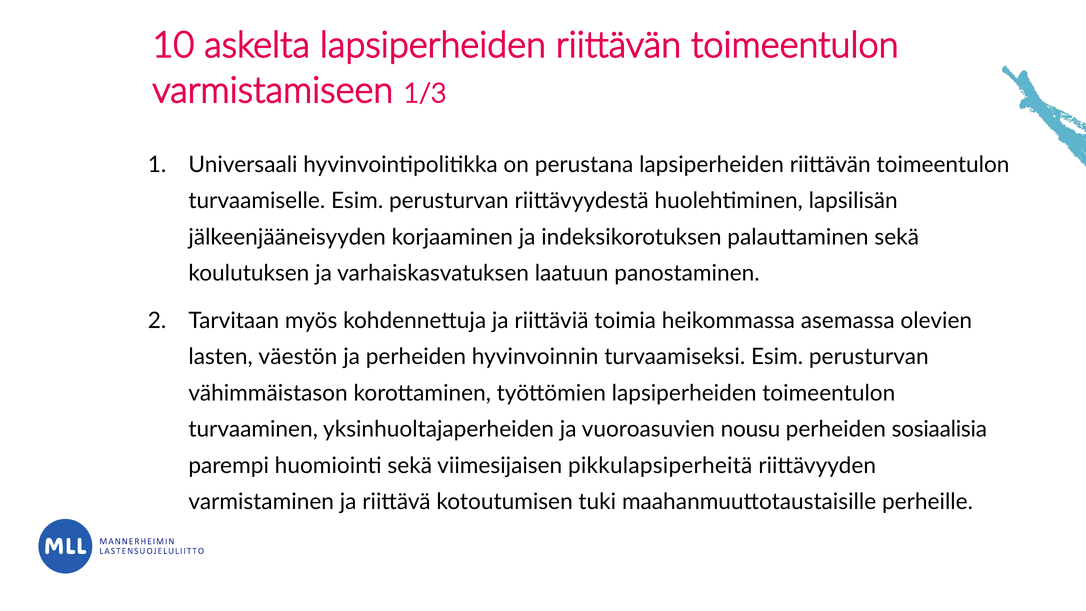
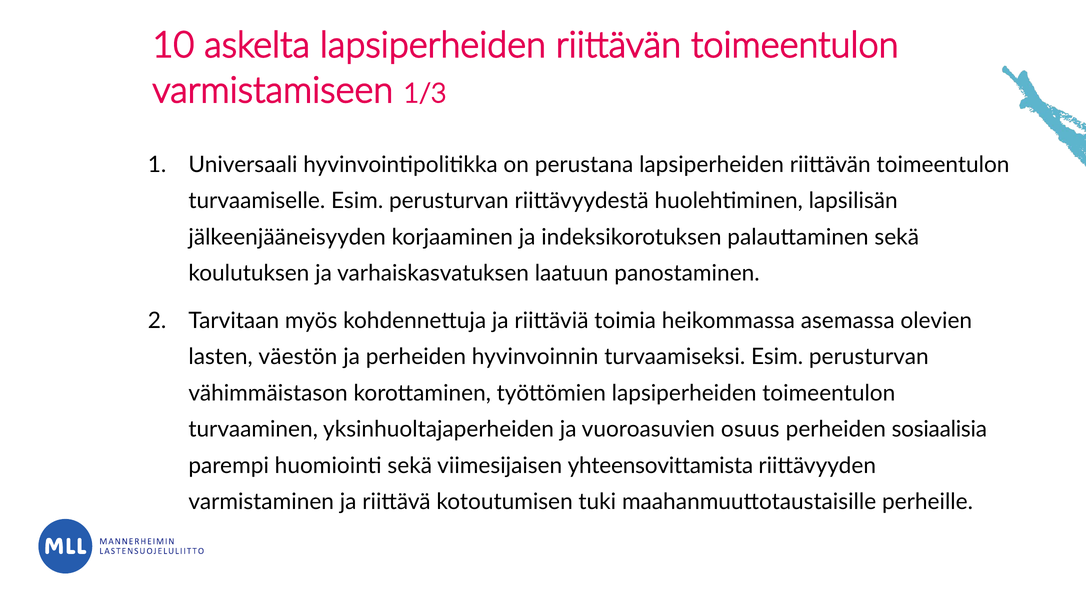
nousu: nousu -> osuus
pikkulapsiperheitä: pikkulapsiperheitä -> yhteensovittamista
